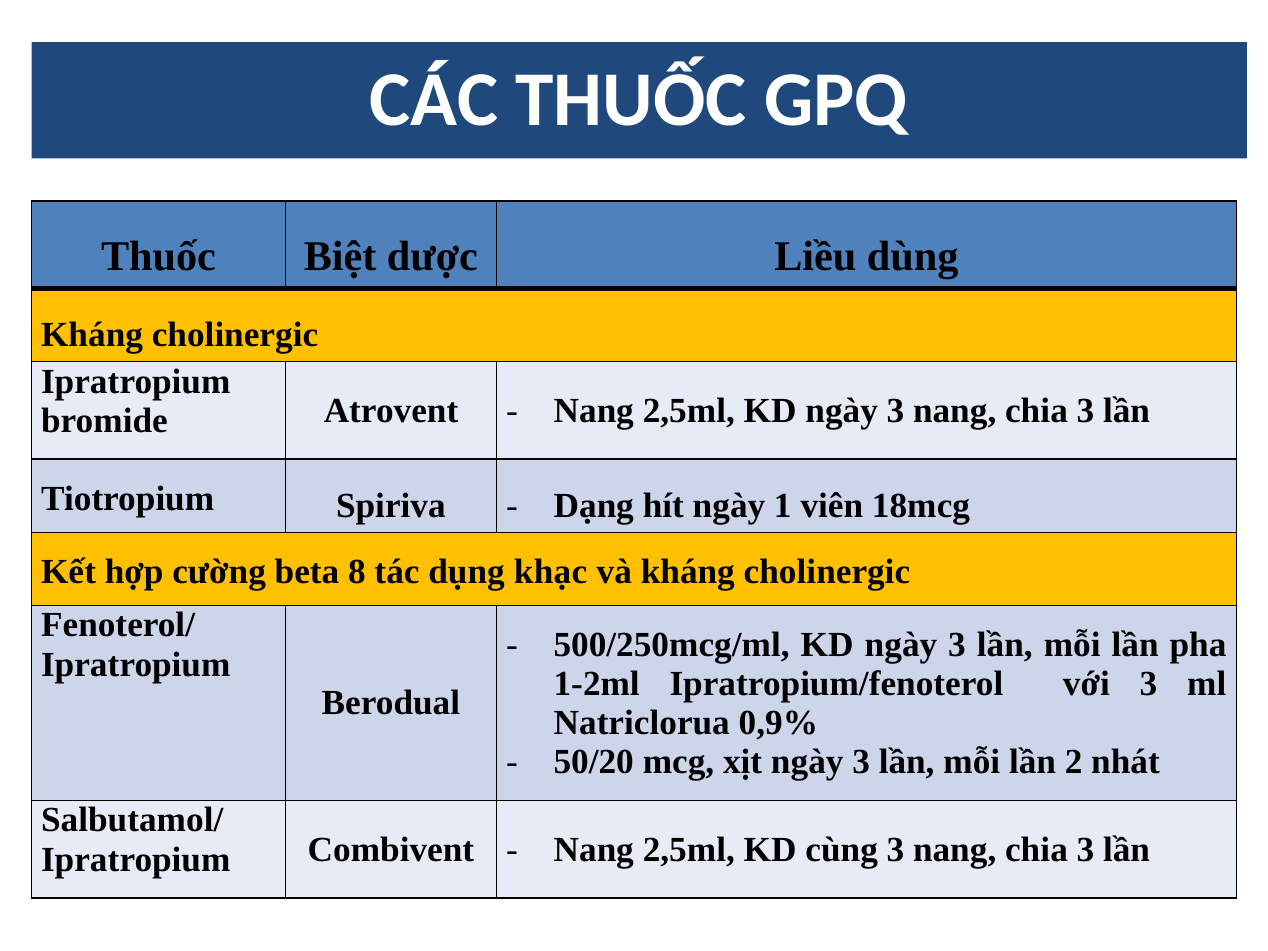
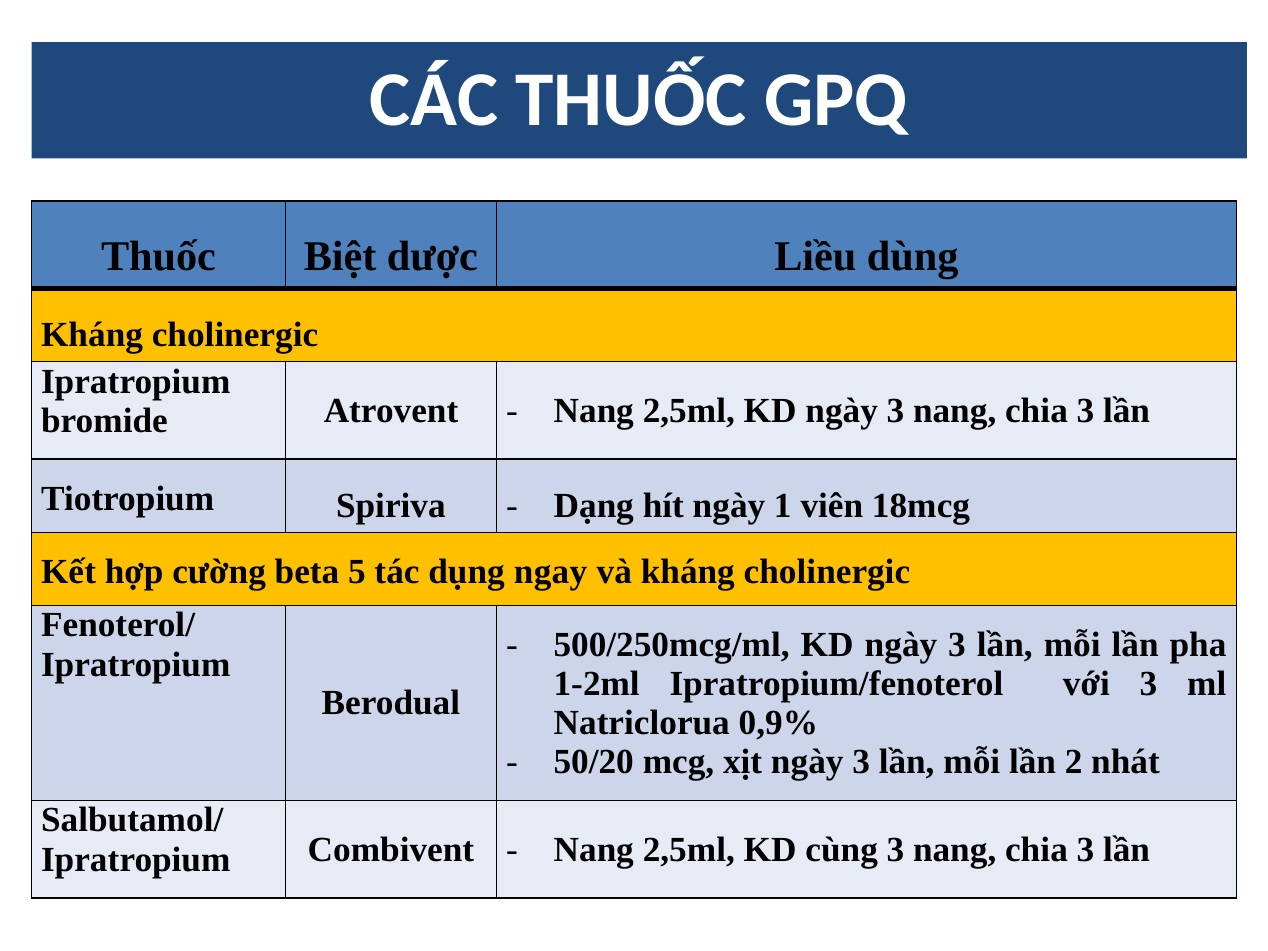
8: 8 -> 5
khạc: khạc -> ngay
